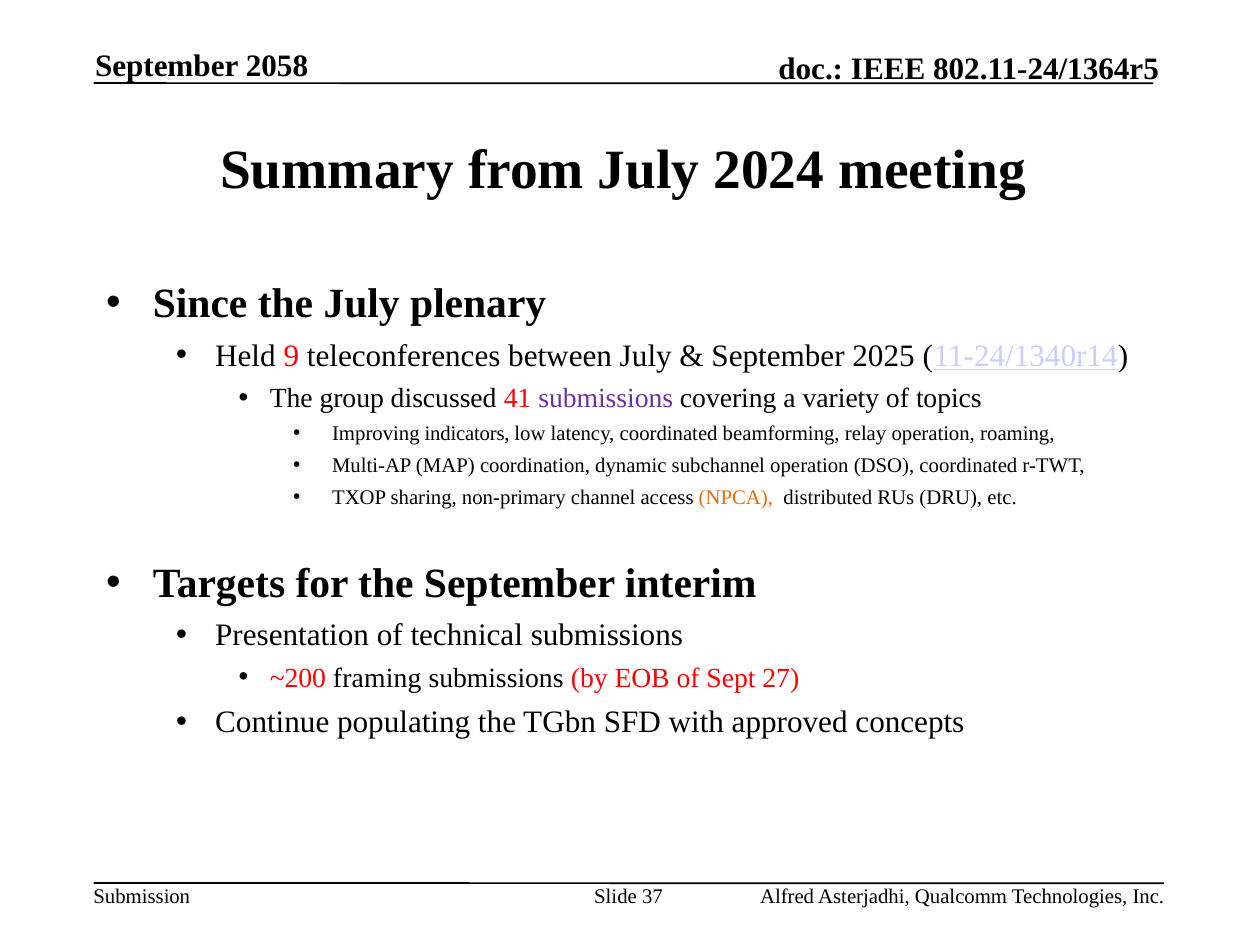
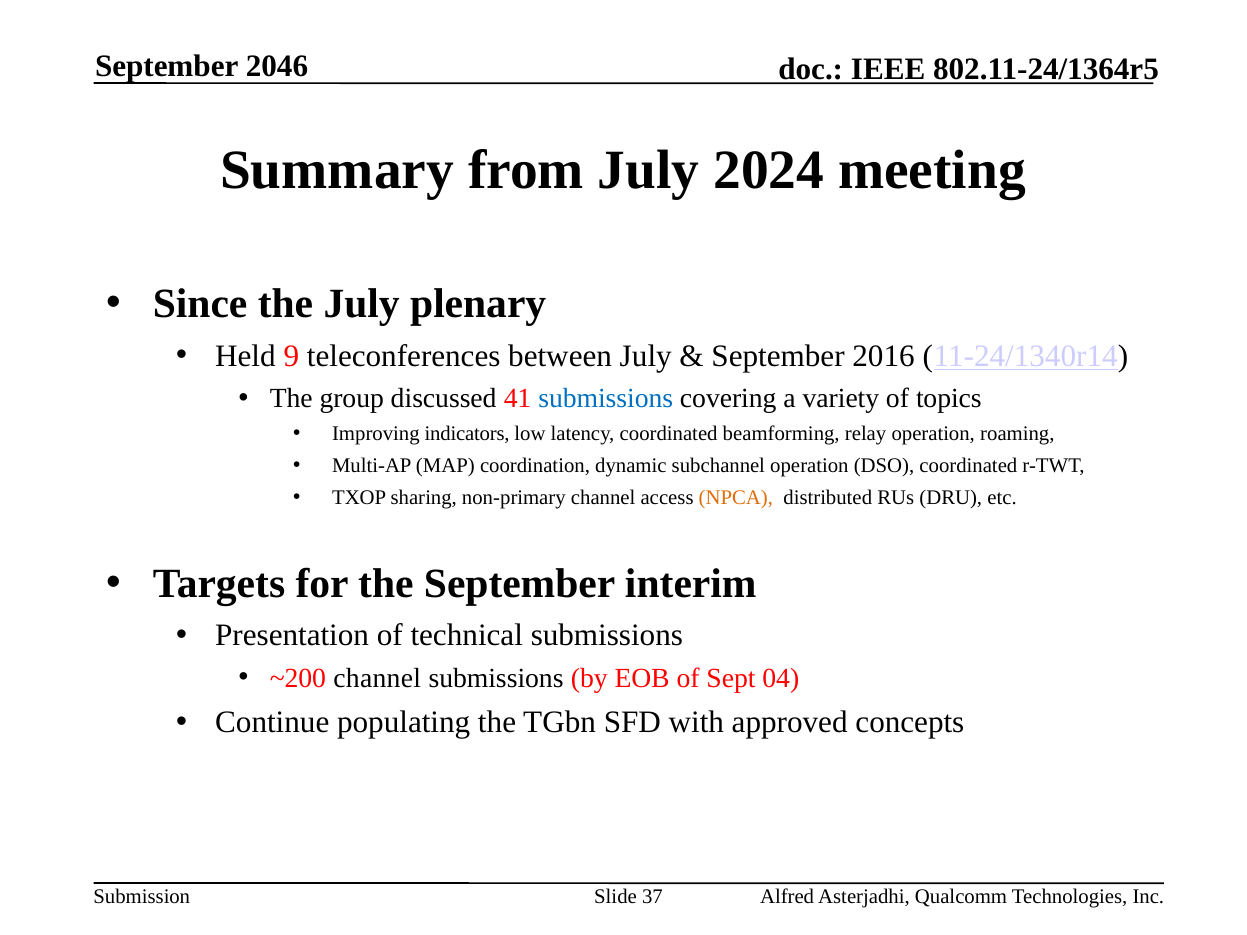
2058: 2058 -> 2046
2025: 2025 -> 2016
submissions at (606, 399) colour: purple -> blue
~200 framing: framing -> channel
27: 27 -> 04
